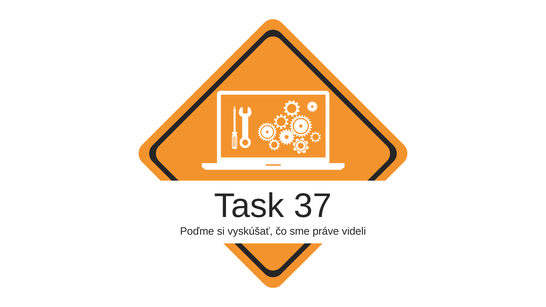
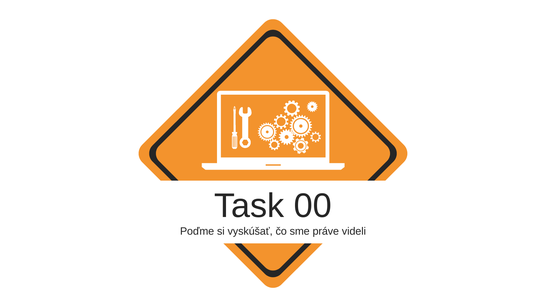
37: 37 -> 00
